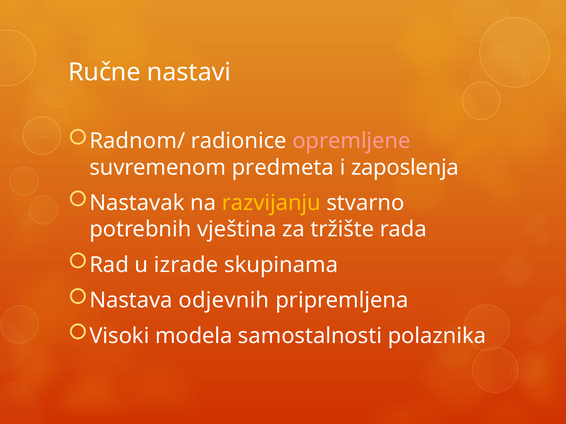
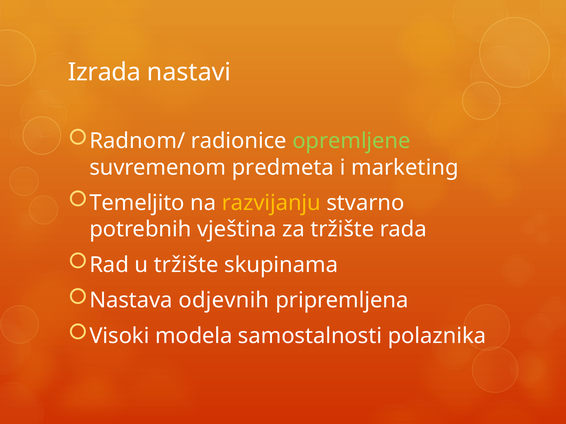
Ručne: Ručne -> Izrada
opremljene colour: pink -> light green
zaposlenja: zaposlenja -> marketing
Nastavak: Nastavak -> Temeljito
u izrade: izrade -> tržište
